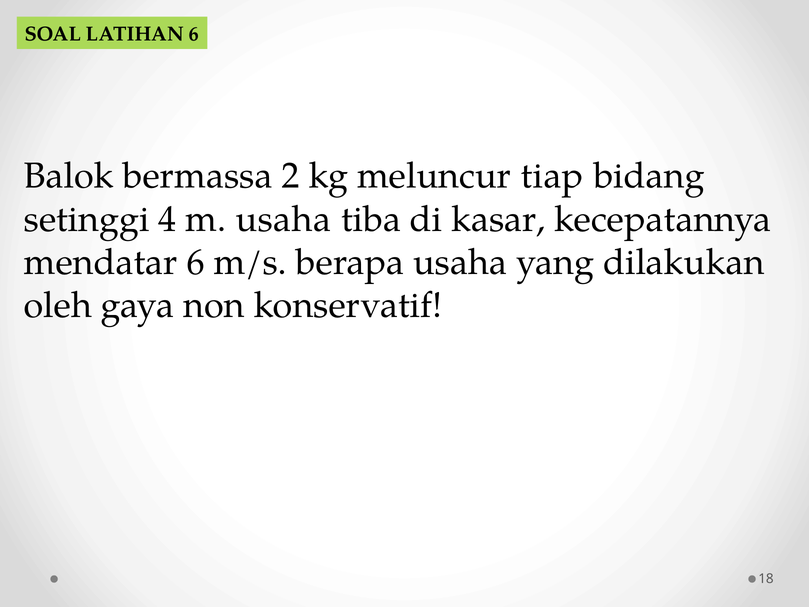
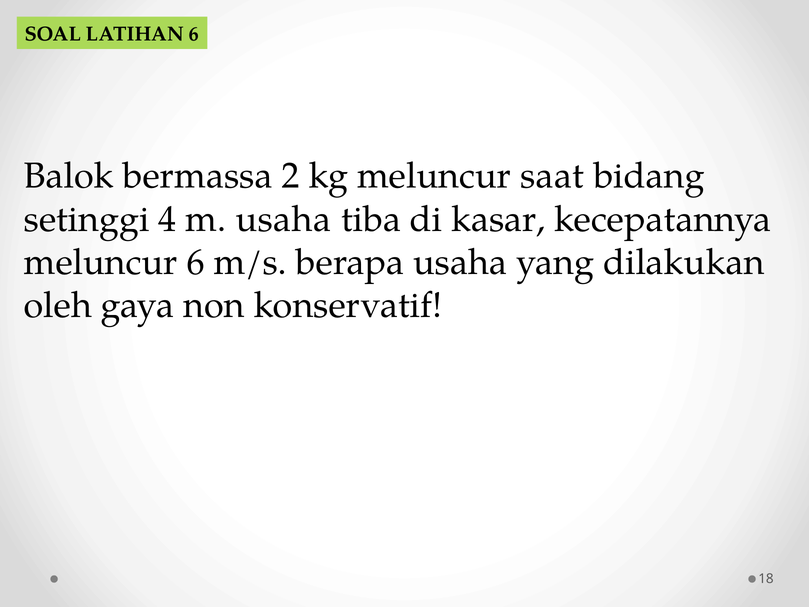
tiap: tiap -> saat
mendatar at (101, 262): mendatar -> meluncur
